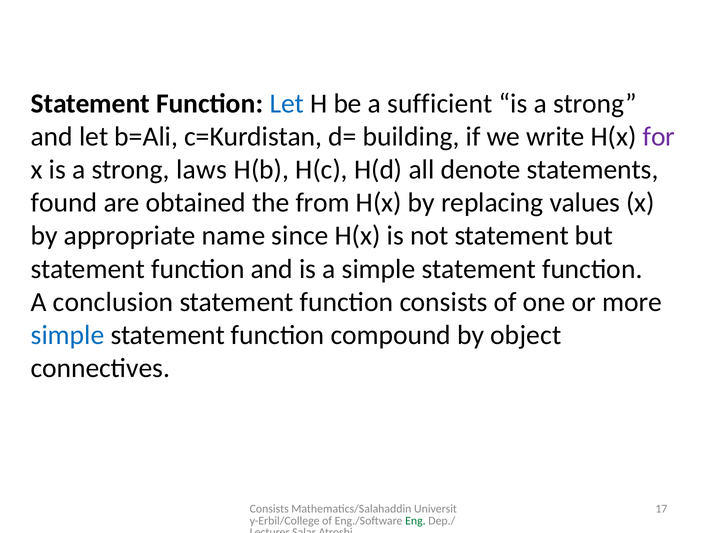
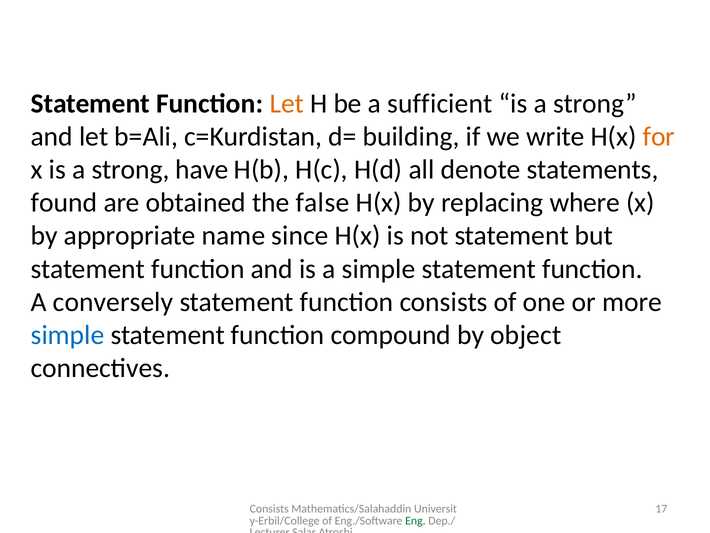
Let at (287, 103) colour: blue -> orange
for colour: purple -> orange
laws: laws -> have
from: from -> false
values: values -> where
conclusion: conclusion -> conversely
